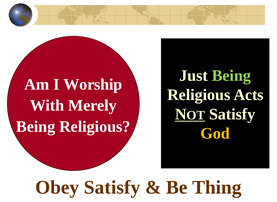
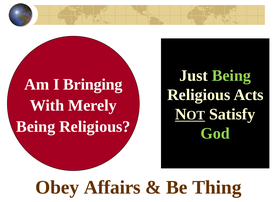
Worship: Worship -> Bringing
God colour: yellow -> light green
Obey Satisfy: Satisfy -> Affairs
